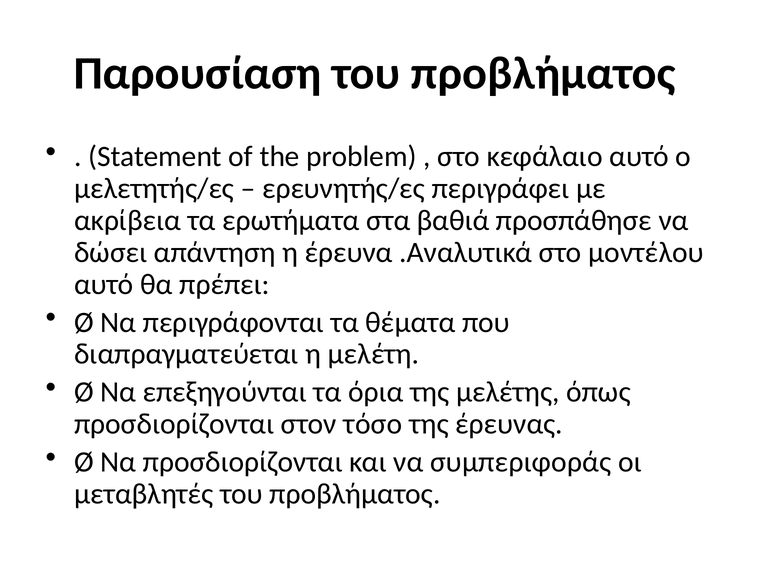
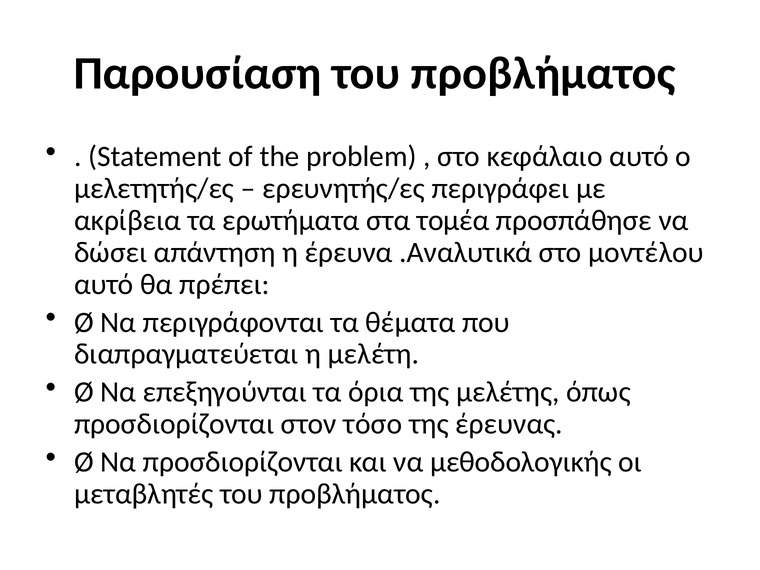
βαθιά: βαθιά -> τομέα
συμπεριφοράς: συμπεριφοράς -> μεθοδολογικής
